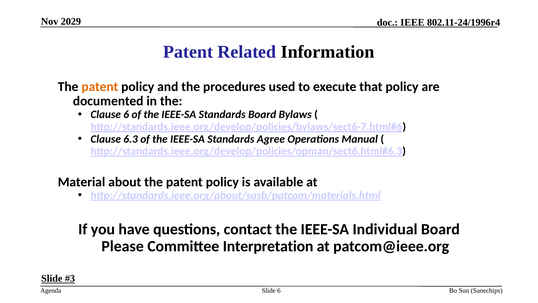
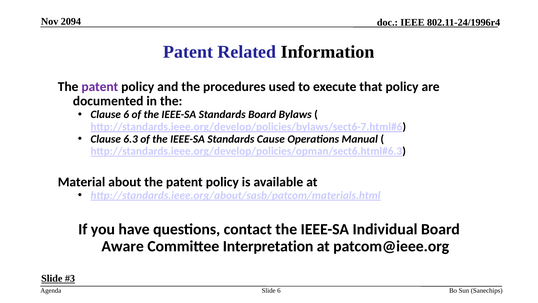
2029: 2029 -> 2094
patent at (100, 87) colour: orange -> purple
Agree: Agree -> Cause
Please: Please -> Aware
